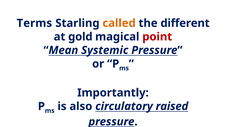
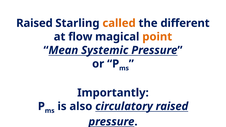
Terms at (34, 23): Terms -> Raised
gold: gold -> flow
point colour: red -> orange
